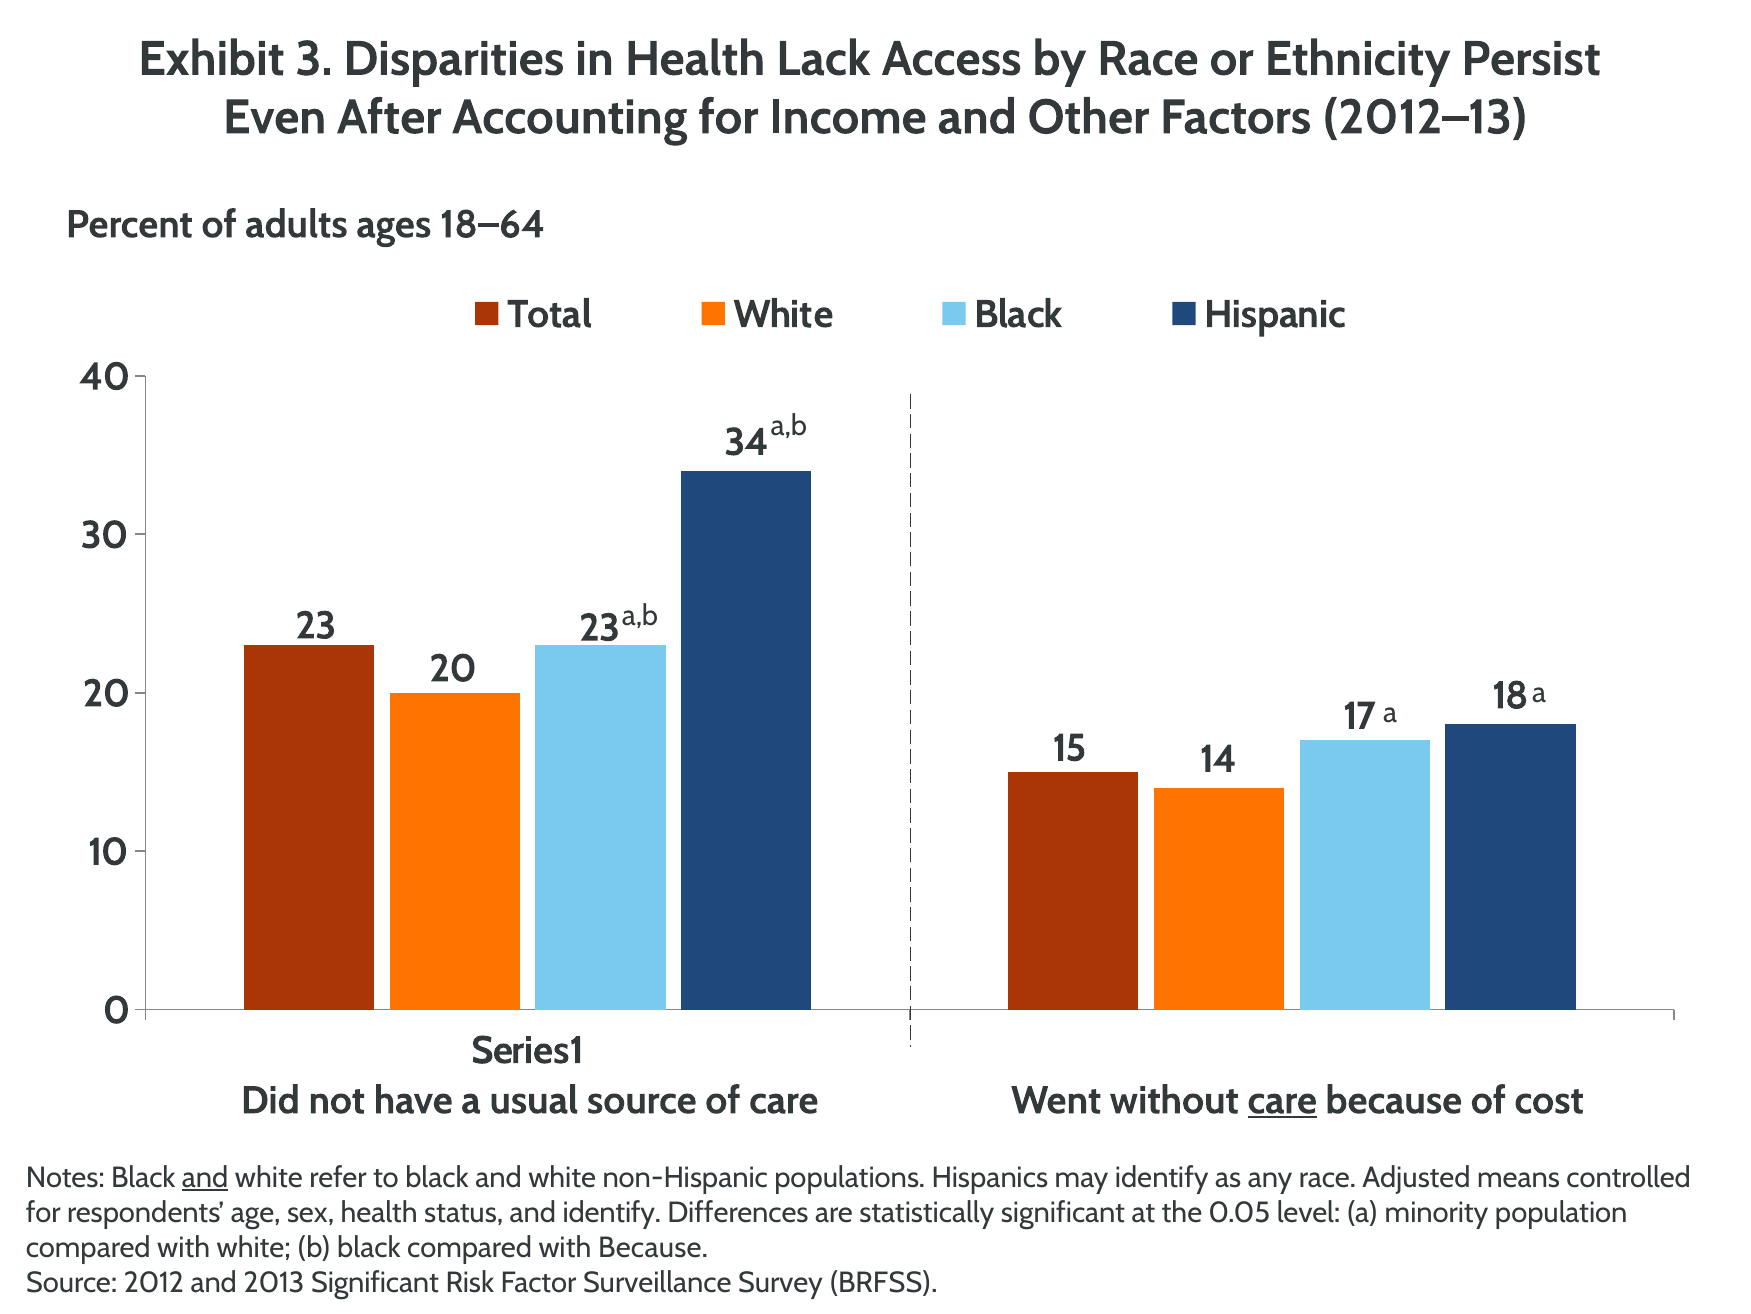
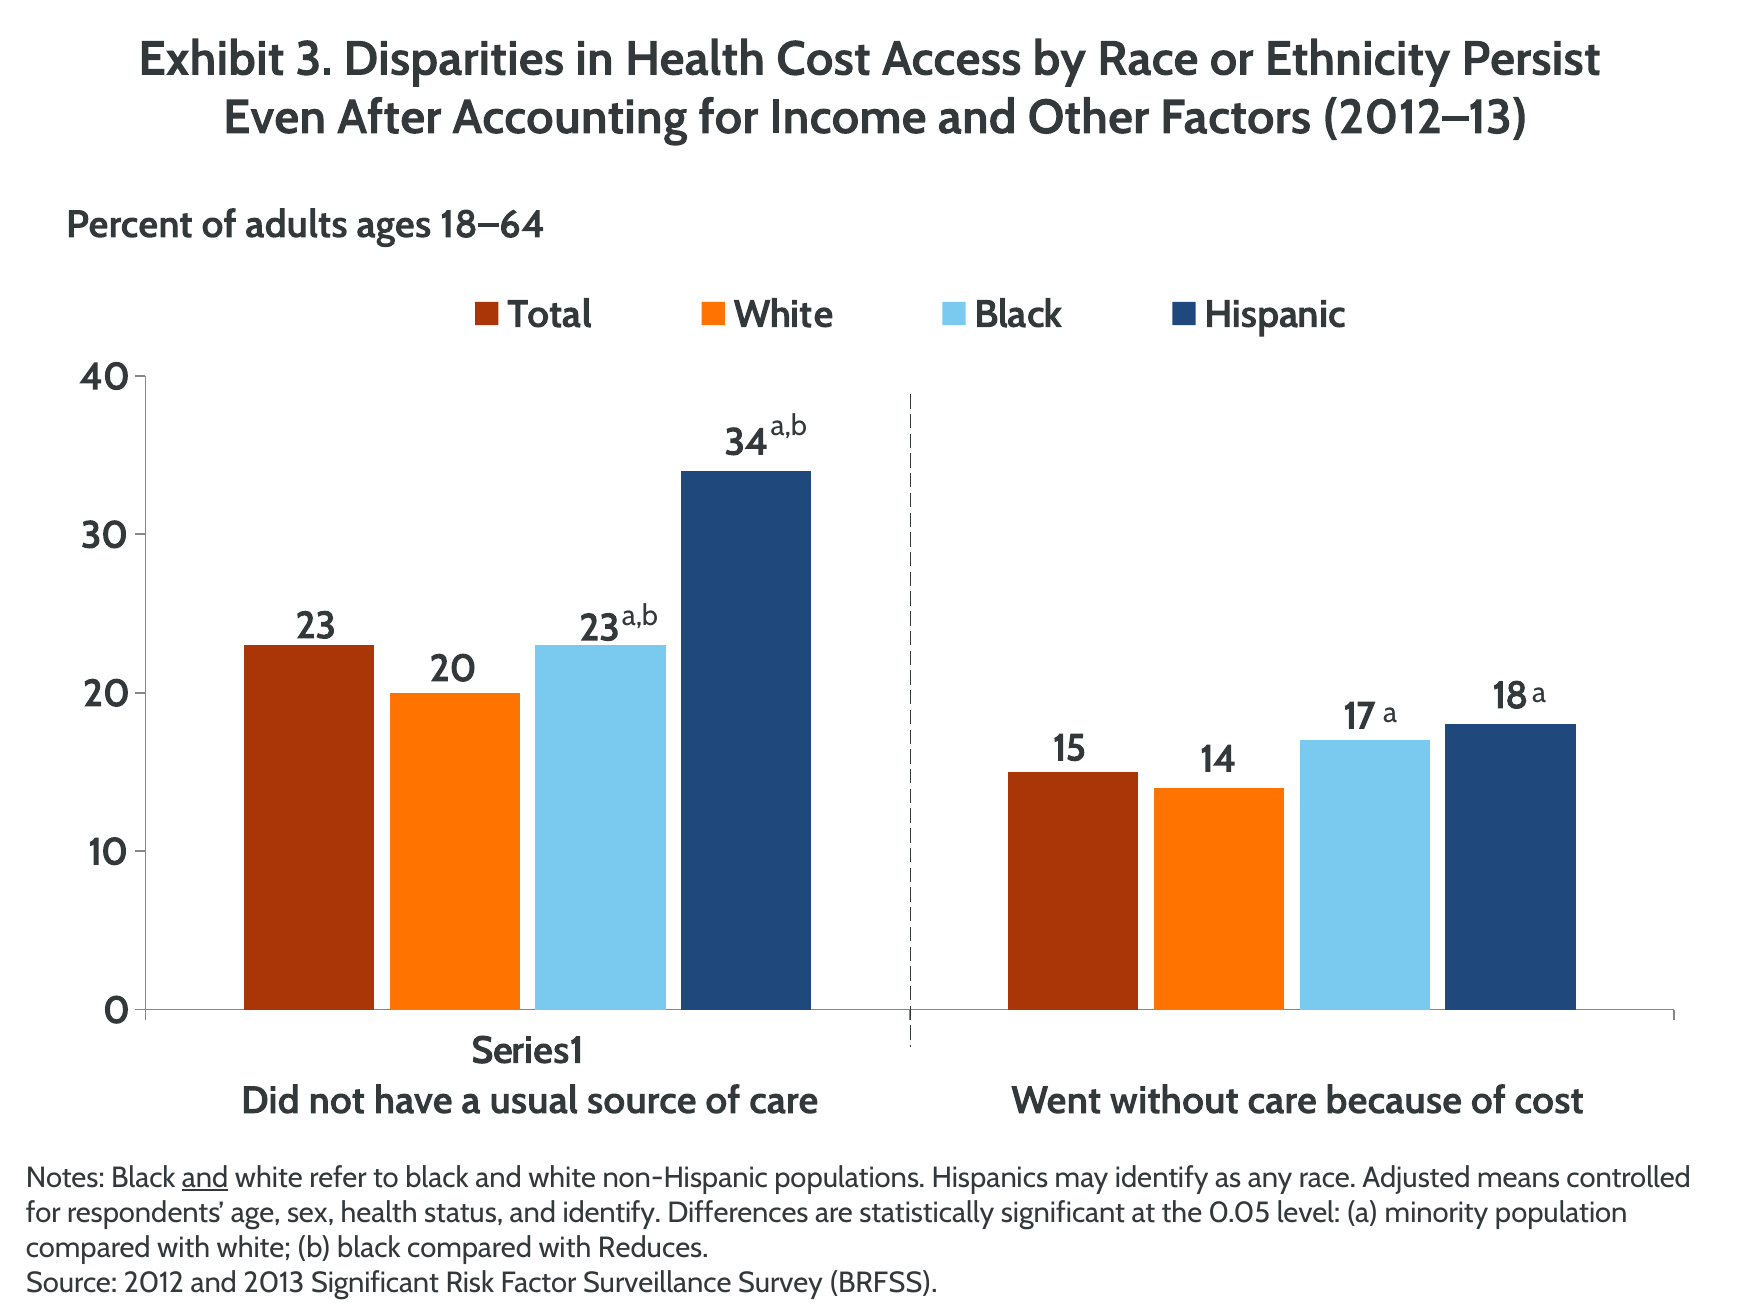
Health Lack: Lack -> Cost
care at (1282, 1100) underline: present -> none
with Because: Because -> Reduces
